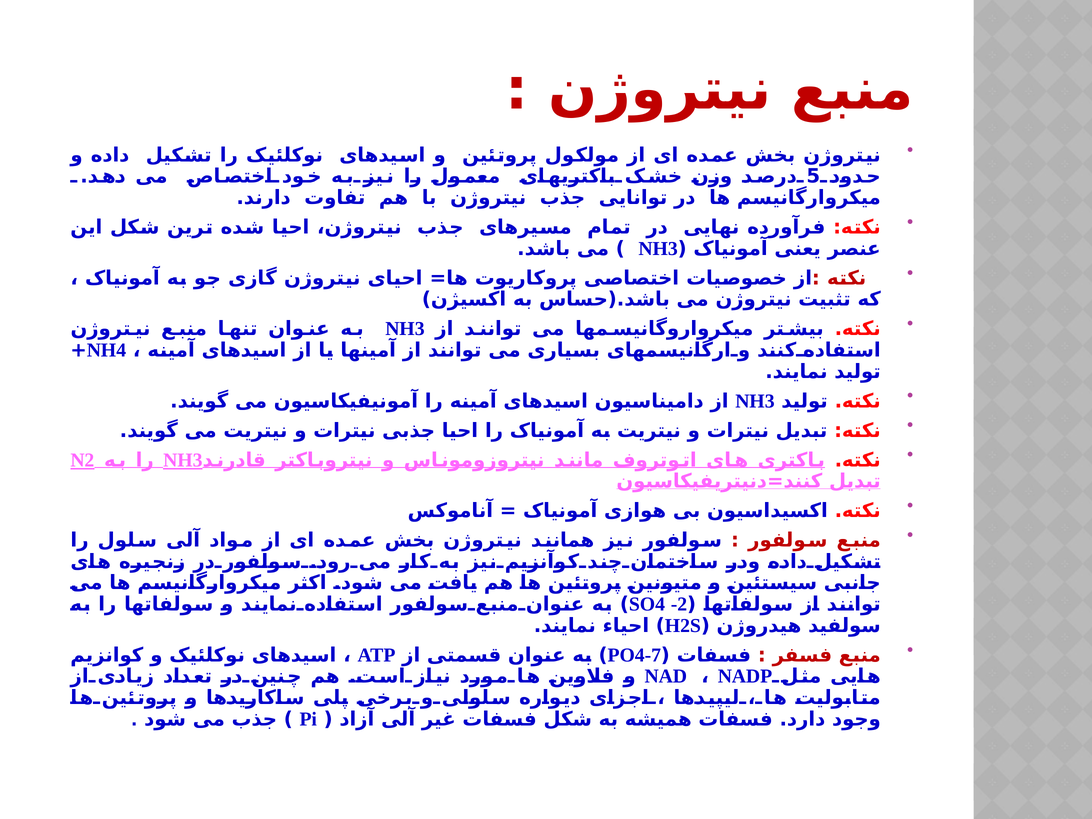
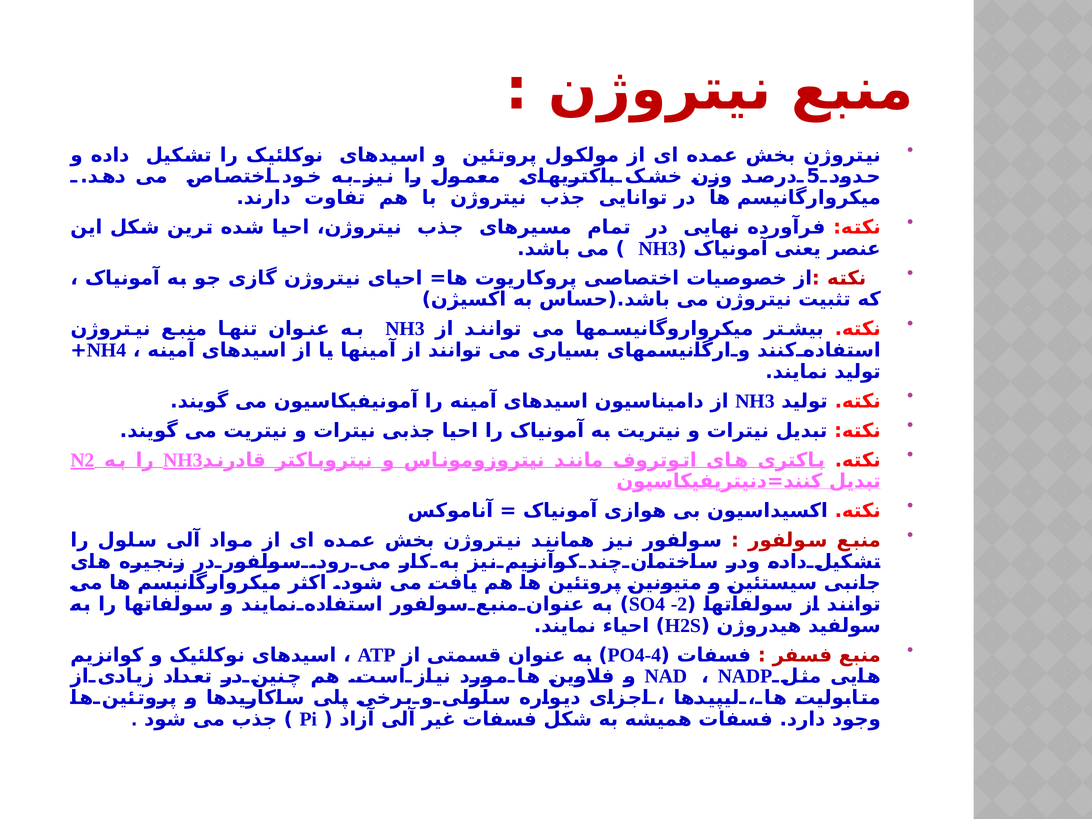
PO4-7: PO4-7 -> PO4-4
